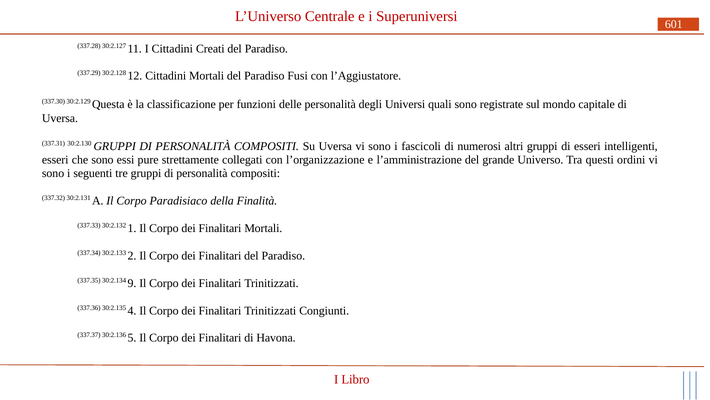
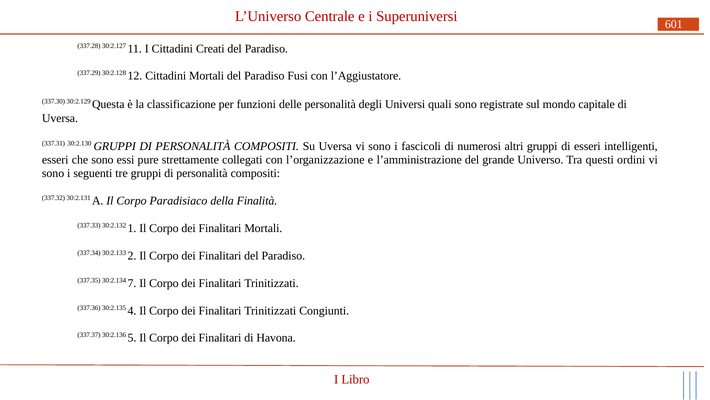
9: 9 -> 7
